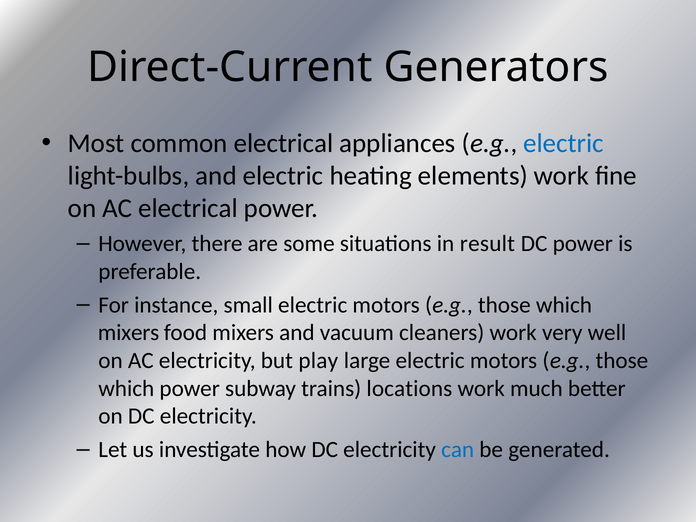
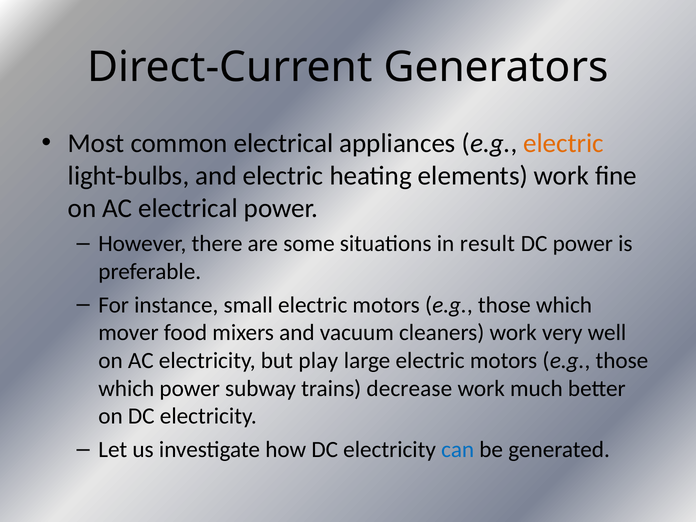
electric at (564, 143) colour: blue -> orange
mixers at (129, 333): mixers -> mover
locations: locations -> decrease
